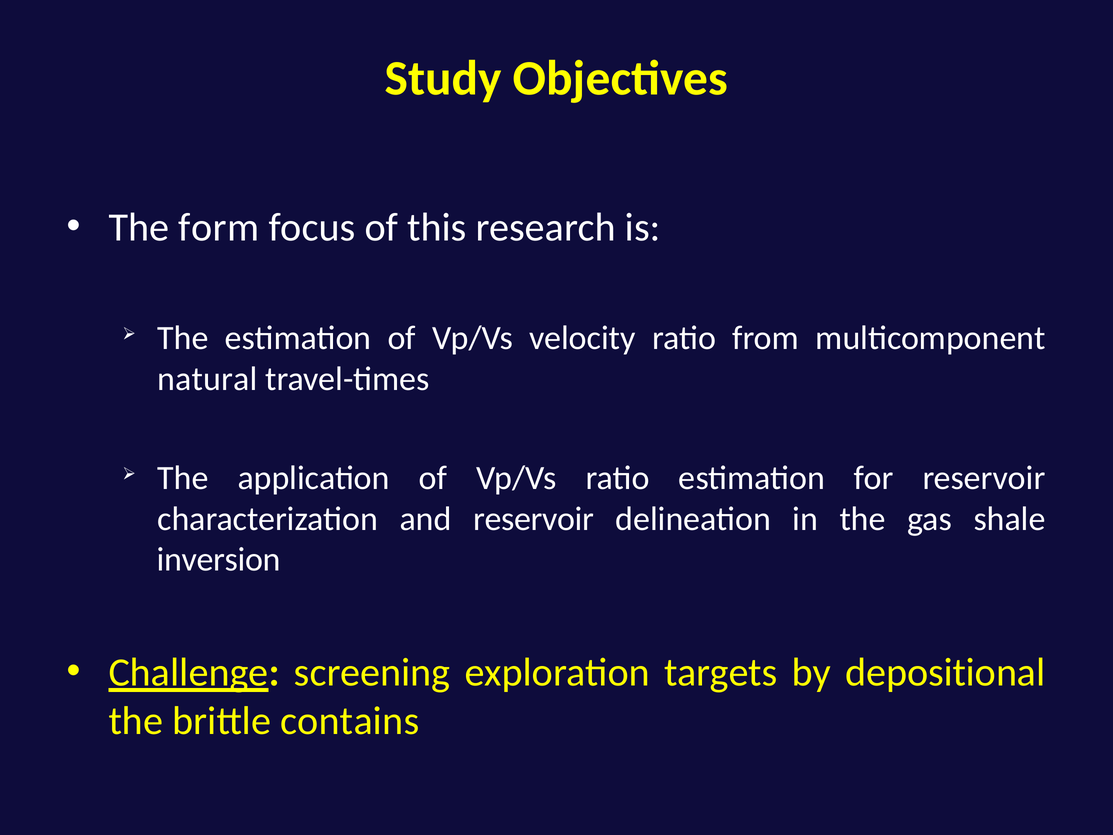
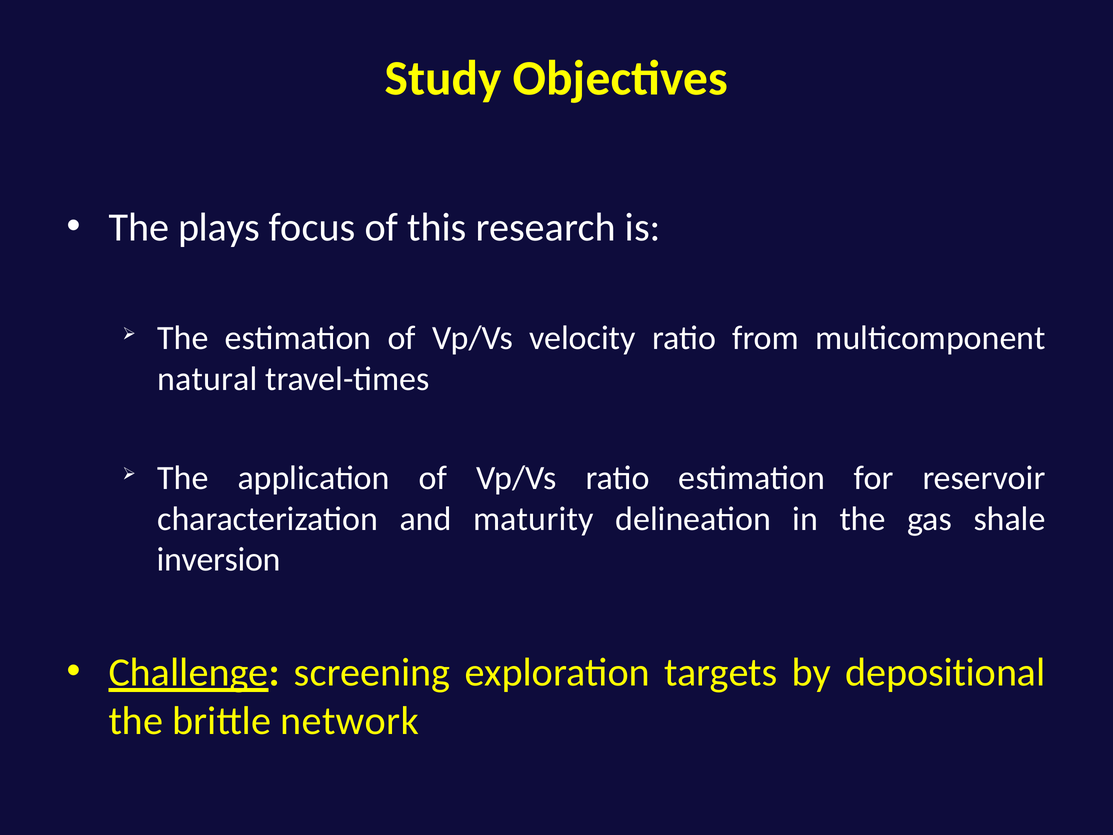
form: form -> plays
and reservoir: reservoir -> maturity
contains: contains -> network
